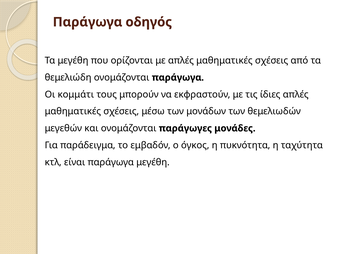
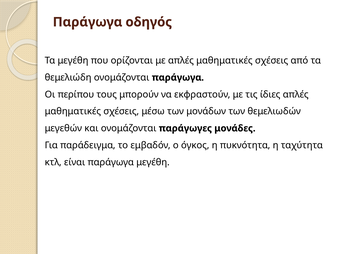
κομμάτι: κομμάτι -> περίπου
